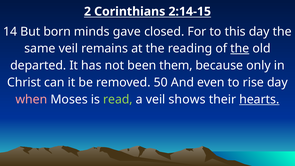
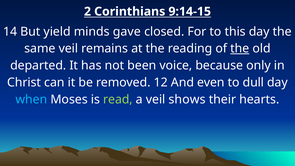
2:14-15: 2:14-15 -> 9:14-15
born: born -> yield
them: them -> voice
50: 50 -> 12
rise: rise -> dull
when colour: pink -> light blue
hearts underline: present -> none
